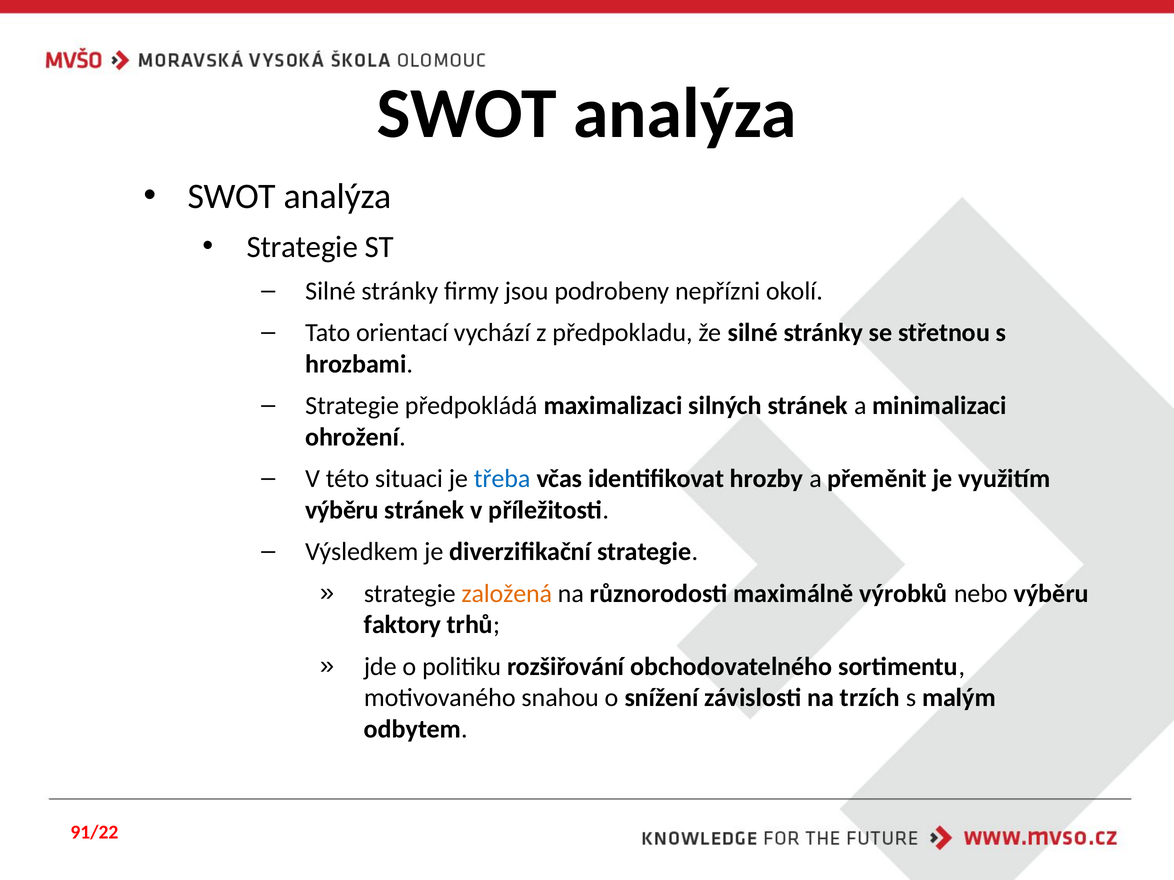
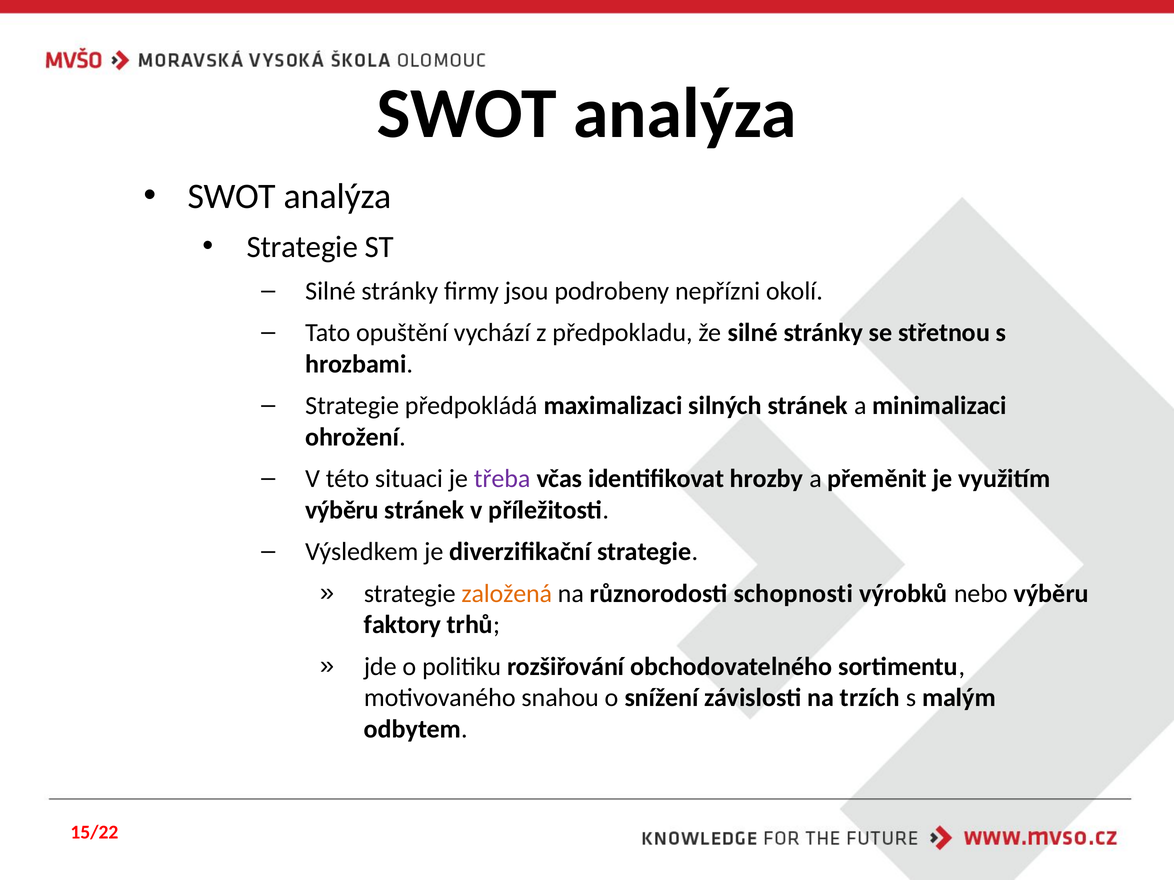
orientací: orientací -> opuštění
třeba colour: blue -> purple
maximálně: maximálně -> schopnosti
91/22: 91/22 -> 15/22
